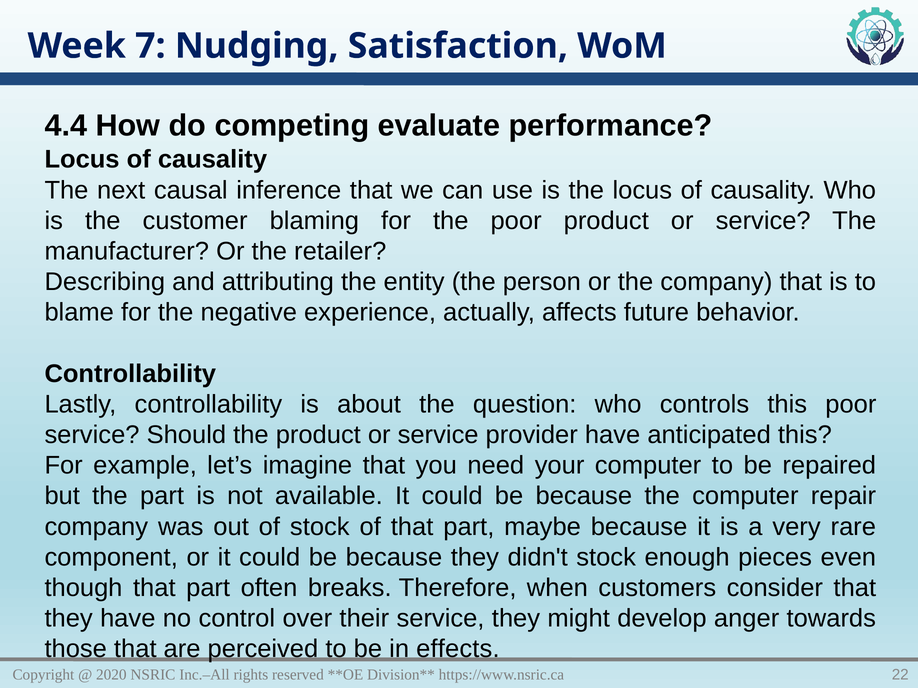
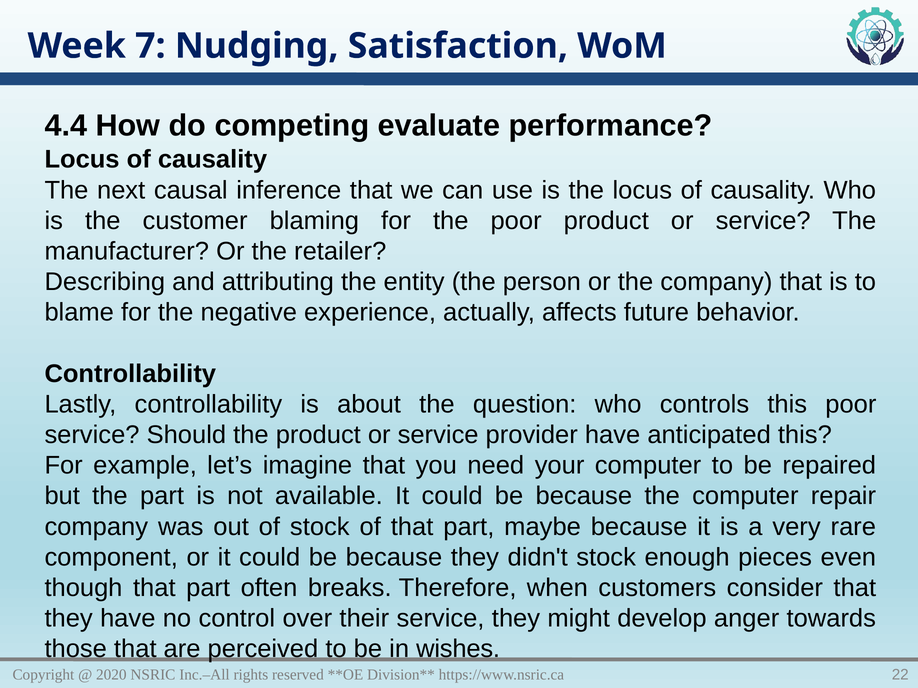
effects: effects -> wishes
